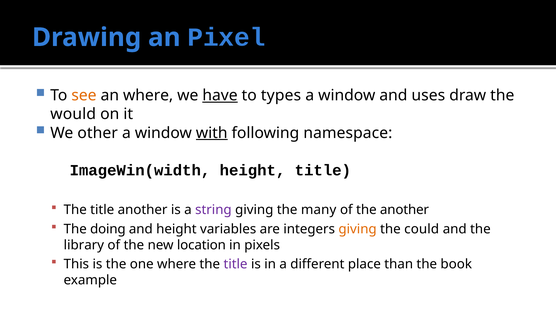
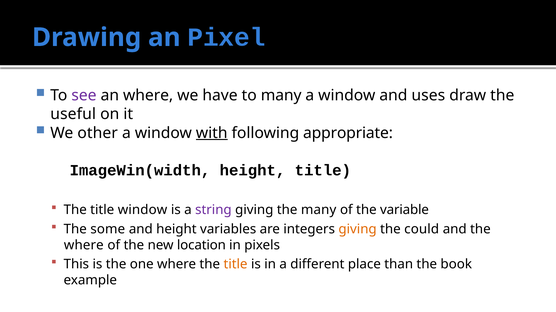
see colour: orange -> purple
have underline: present -> none
to types: types -> many
would: would -> useful
namespace: namespace -> appropriate
title another: another -> window
the another: another -> variable
doing: doing -> some
library at (84, 246): library -> where
title at (236, 265) colour: purple -> orange
